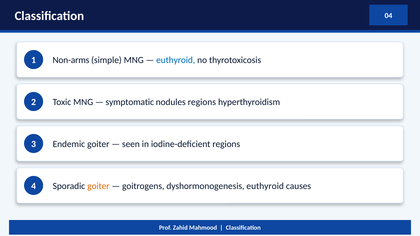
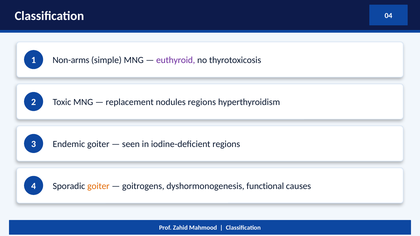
euthyroid at (176, 60) colour: blue -> purple
symptomatic: symptomatic -> replacement
dyshormonogenesis euthyroid: euthyroid -> functional
